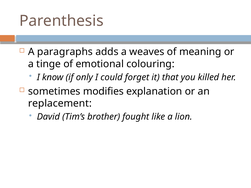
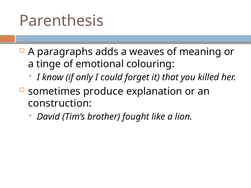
modifies: modifies -> produce
replacement: replacement -> construction
